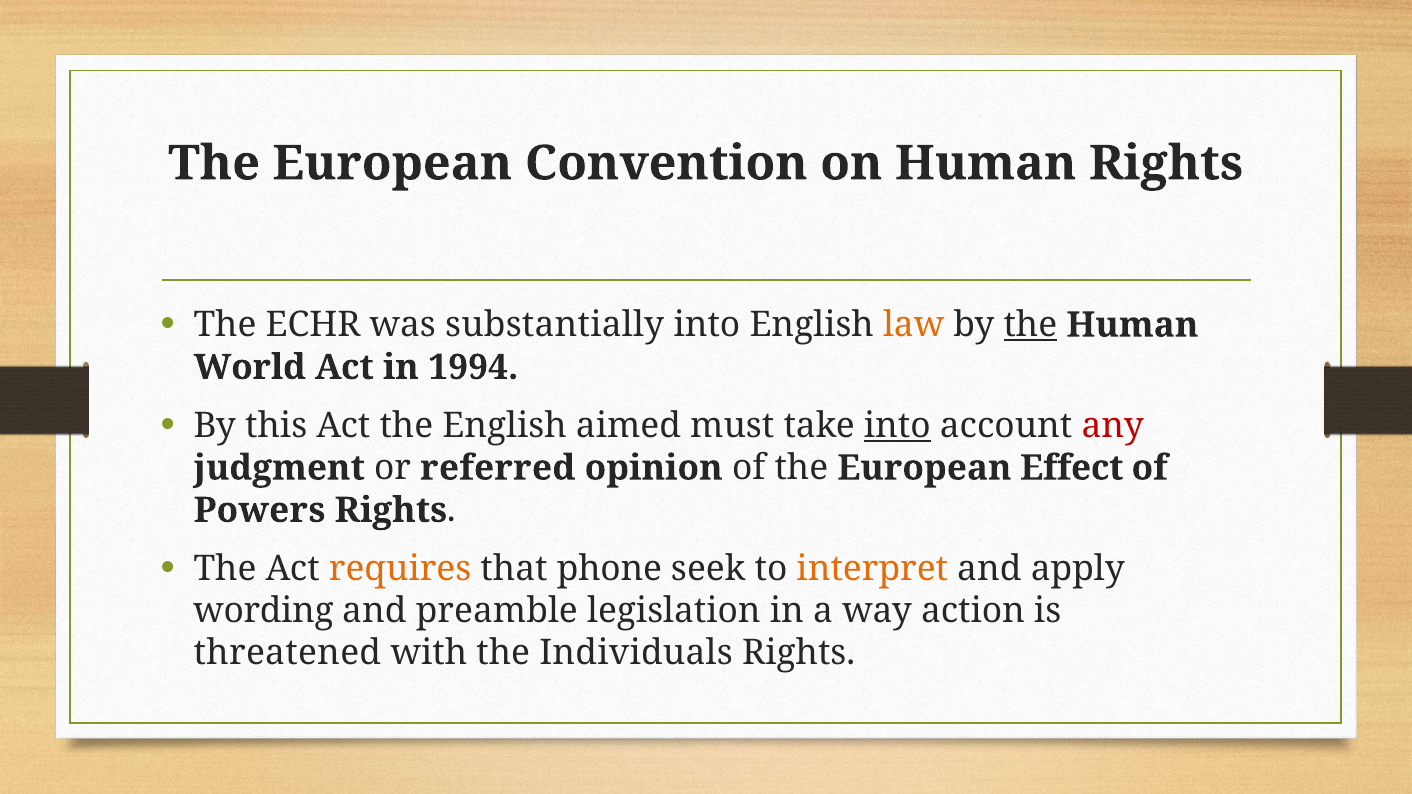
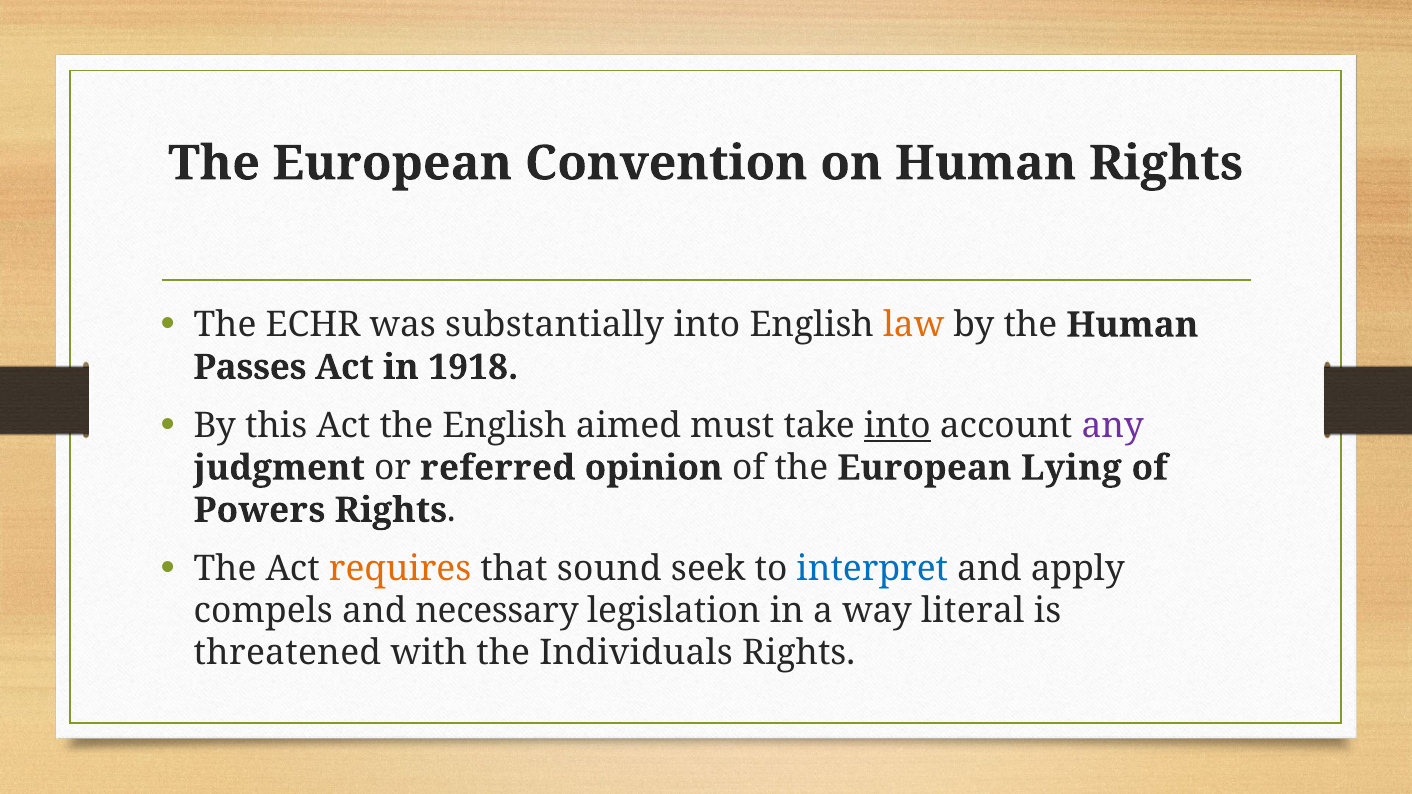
the at (1030, 325) underline: present -> none
World: World -> Passes
1994: 1994 -> 1918
any colour: red -> purple
Effect: Effect -> Lying
phone: phone -> sound
interpret colour: orange -> blue
wording: wording -> compels
preamble: preamble -> necessary
action: action -> literal
